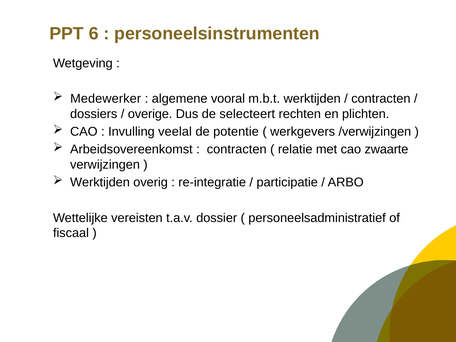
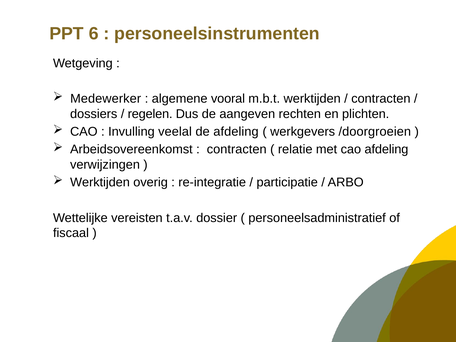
overige: overige -> regelen
selecteert: selecteert -> aangeven
de potentie: potentie -> afdeling
/verwijzingen: /verwijzingen -> /doorgroeien
cao zwaarte: zwaarte -> afdeling
